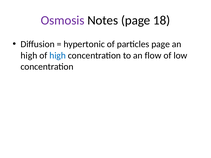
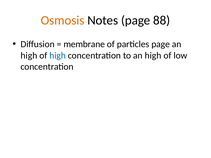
Osmosis colour: purple -> orange
18: 18 -> 88
hypertonic: hypertonic -> membrane
to an flow: flow -> high
